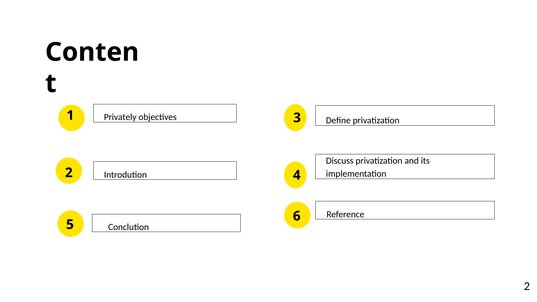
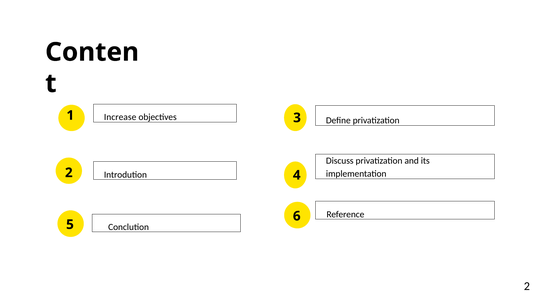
Privately: Privately -> Increase
